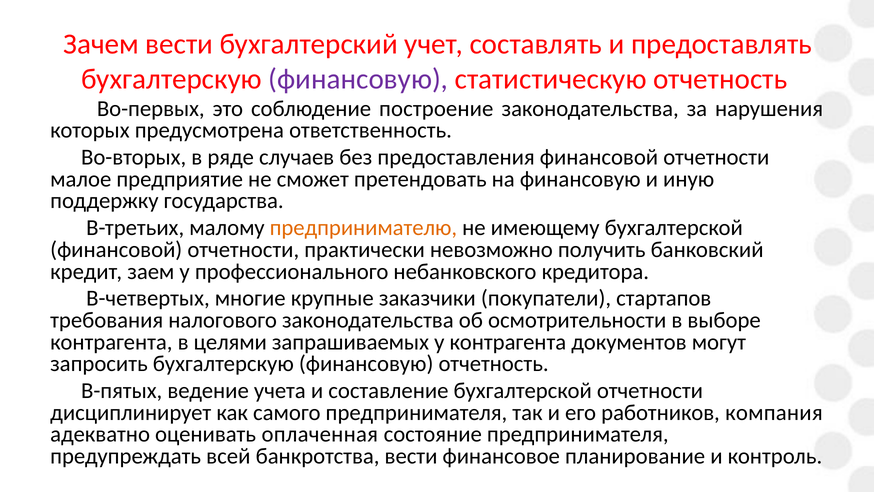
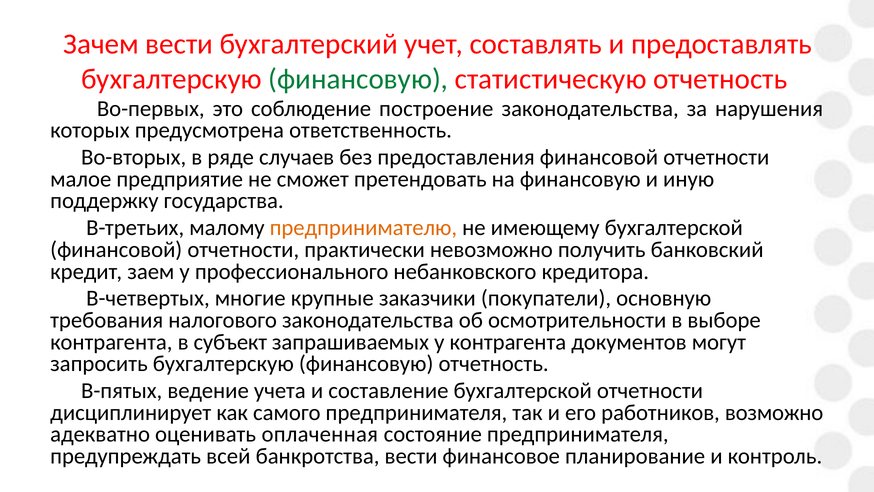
финансовую at (358, 79) colour: purple -> green
стартапов: стартапов -> основную
целями: целями -> субъект
компания: компания -> возможно
